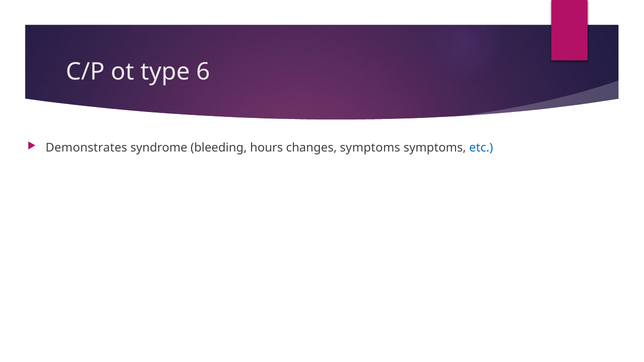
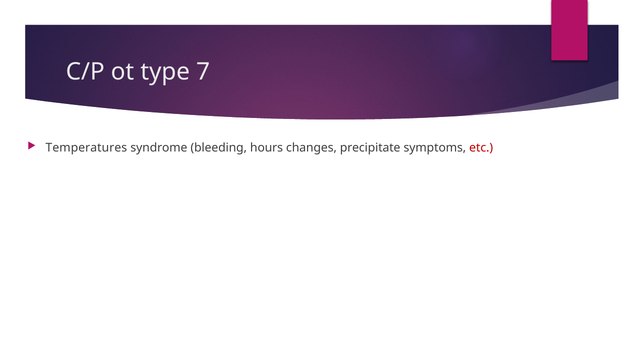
6: 6 -> 7
Demonstrates: Demonstrates -> Temperatures
changes symptoms: symptoms -> precipitate
etc colour: blue -> red
